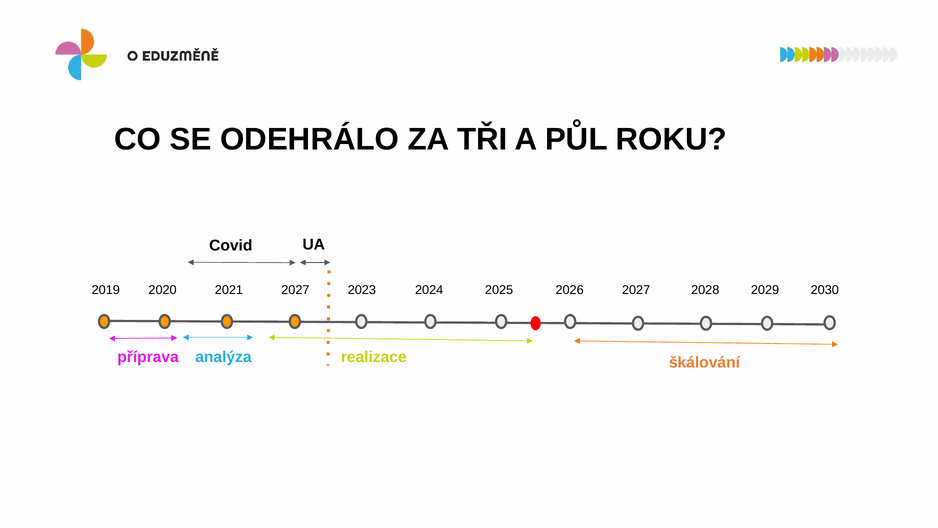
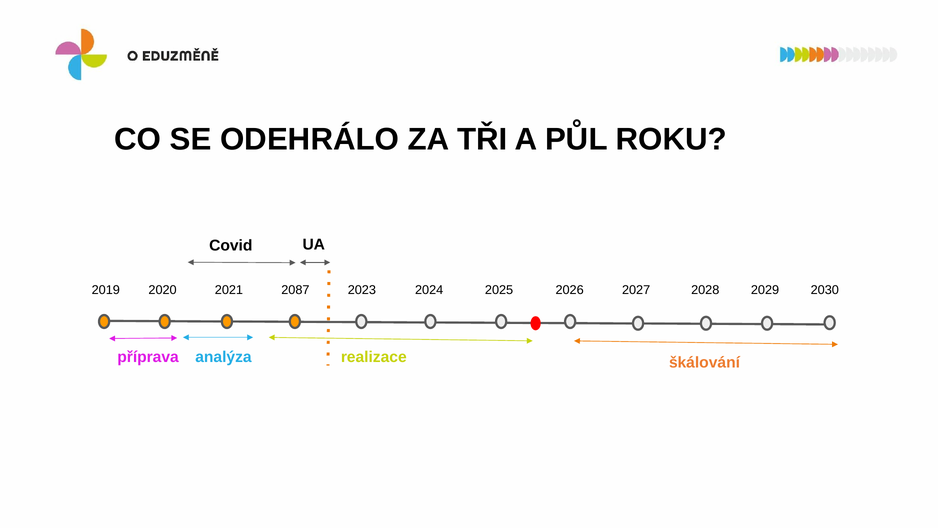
2021 2027: 2027 -> 2087
